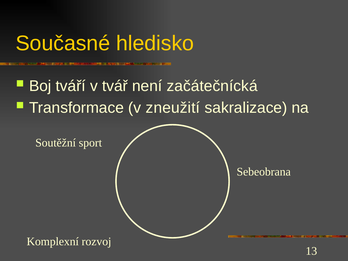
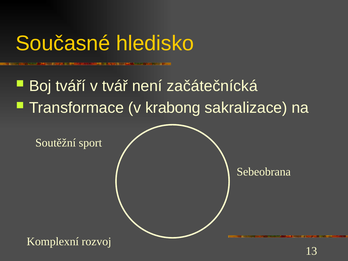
zneužití: zneužití -> krabong
